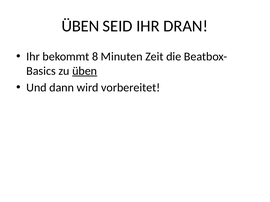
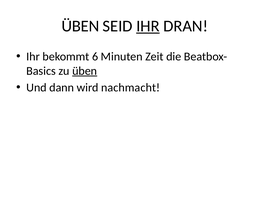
IHR at (148, 26) underline: none -> present
8: 8 -> 6
vorbereitet: vorbereitet -> nachmacht
